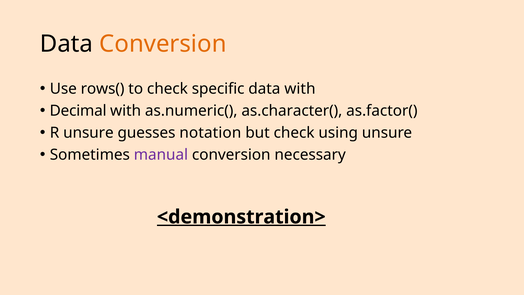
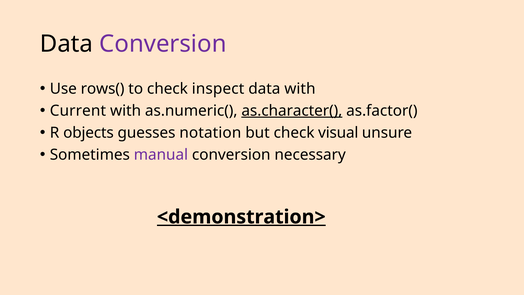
Conversion at (163, 44) colour: orange -> purple
specific: specific -> inspect
Decimal: Decimal -> Current
as.character( underline: none -> present
R unsure: unsure -> objects
using: using -> visual
